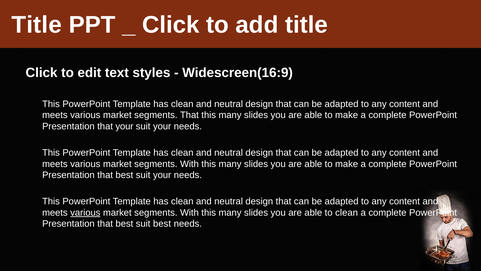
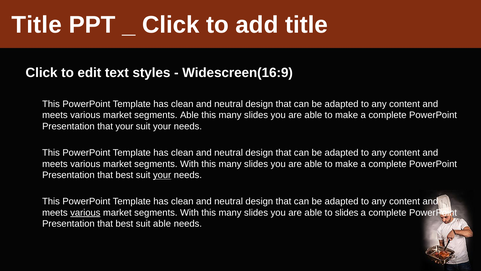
segments That: That -> Able
your at (162, 175) underline: none -> present
to clean: clean -> slides
suit best: best -> able
